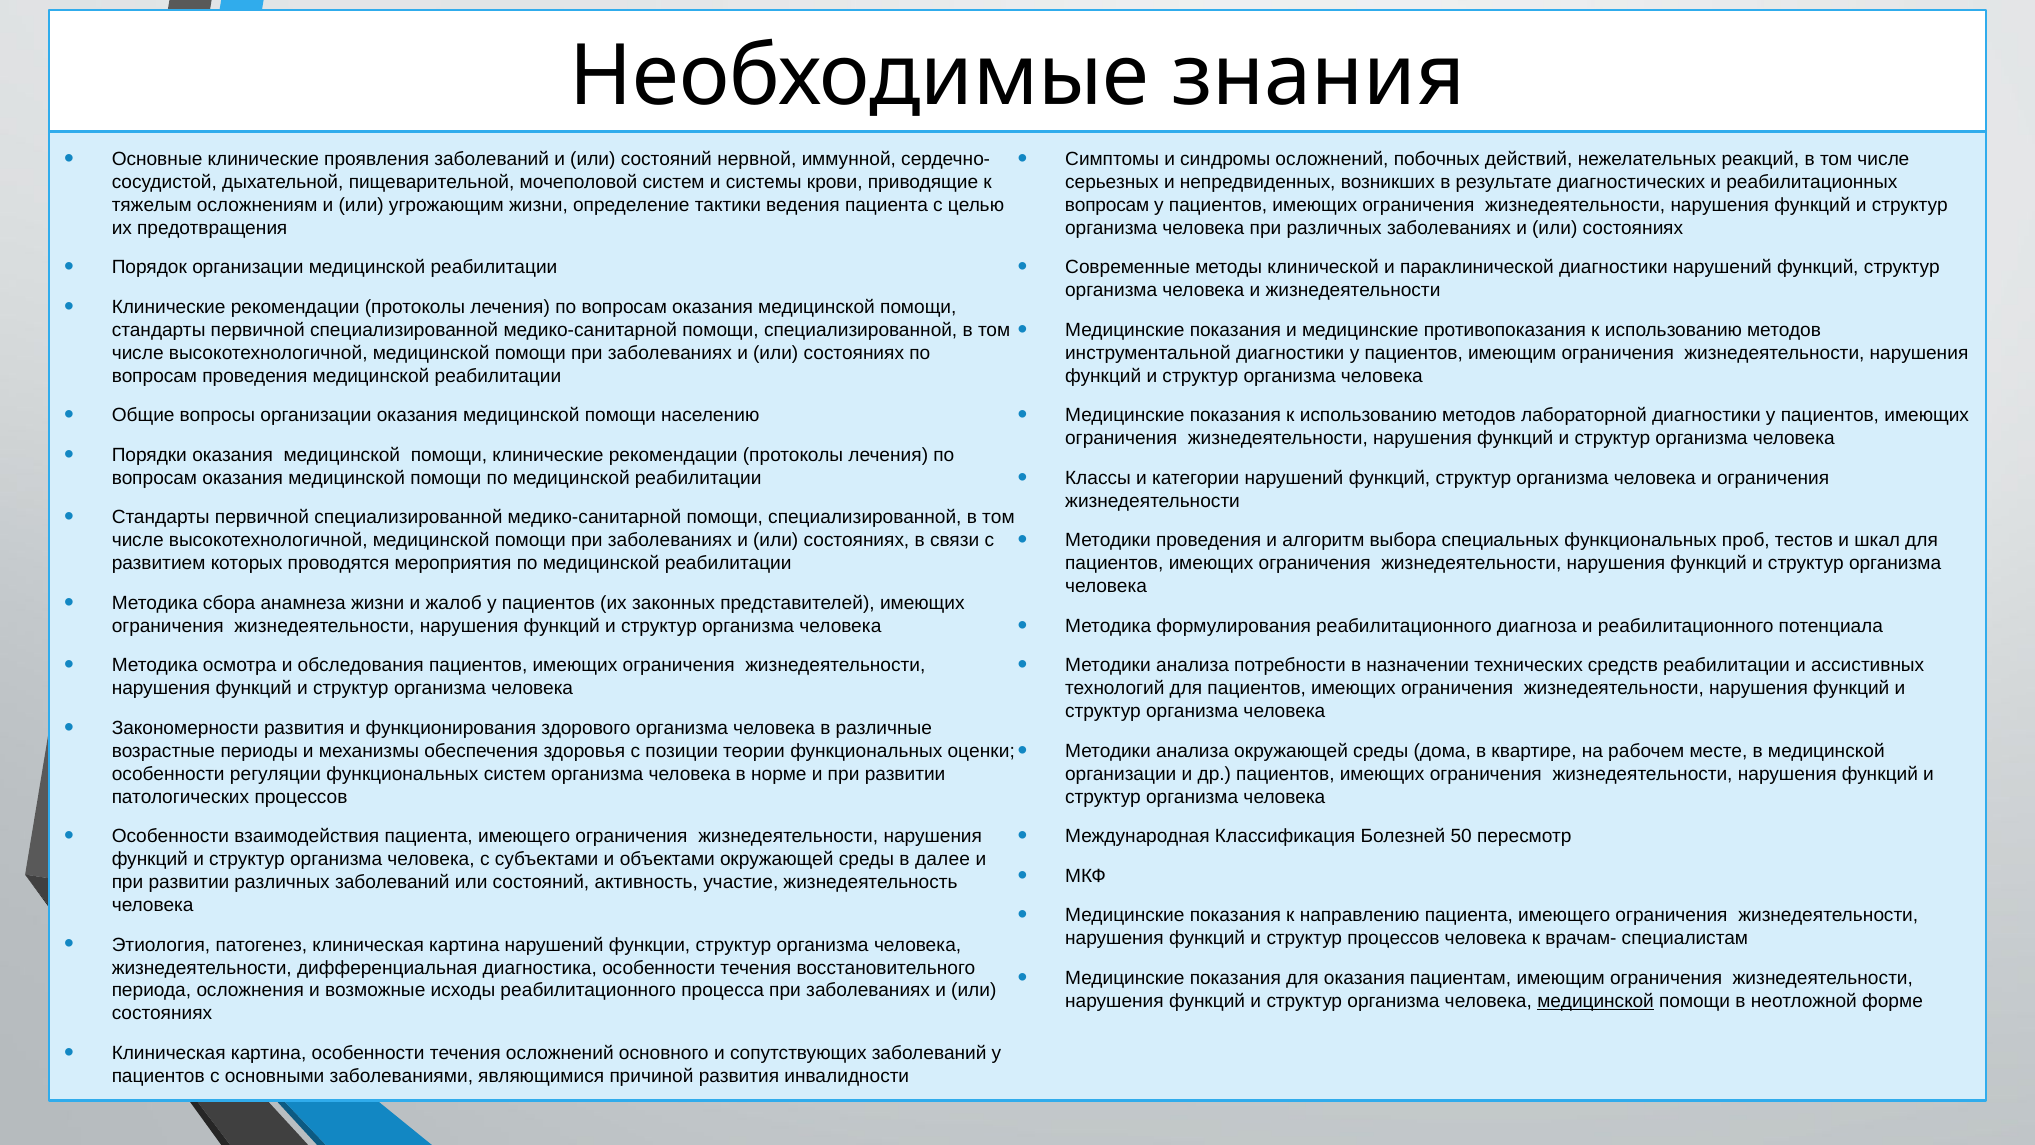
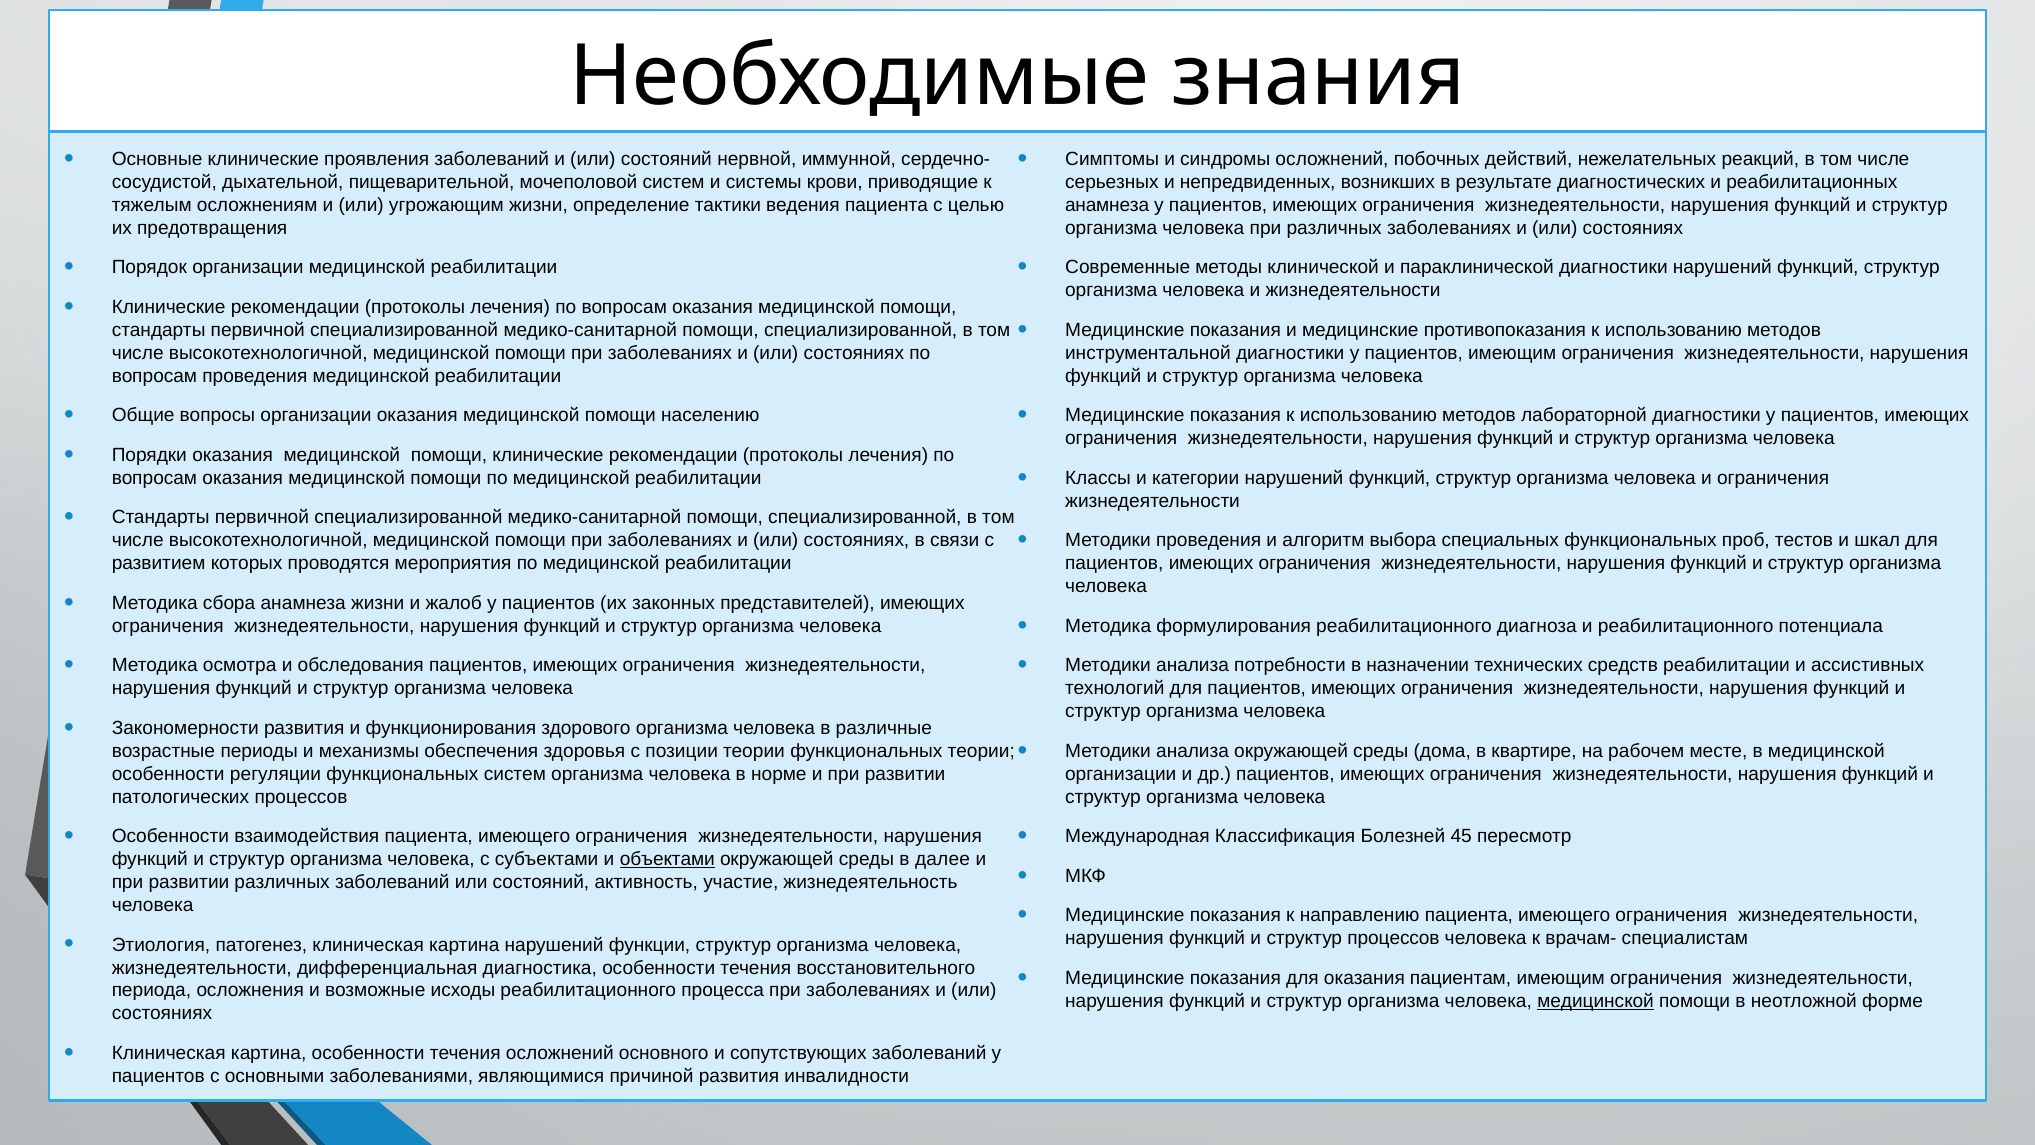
вопросам at (1107, 205): вопросам -> анамнеза
функциональных оценки: оценки -> теории
50: 50 -> 45
объектами underline: none -> present
